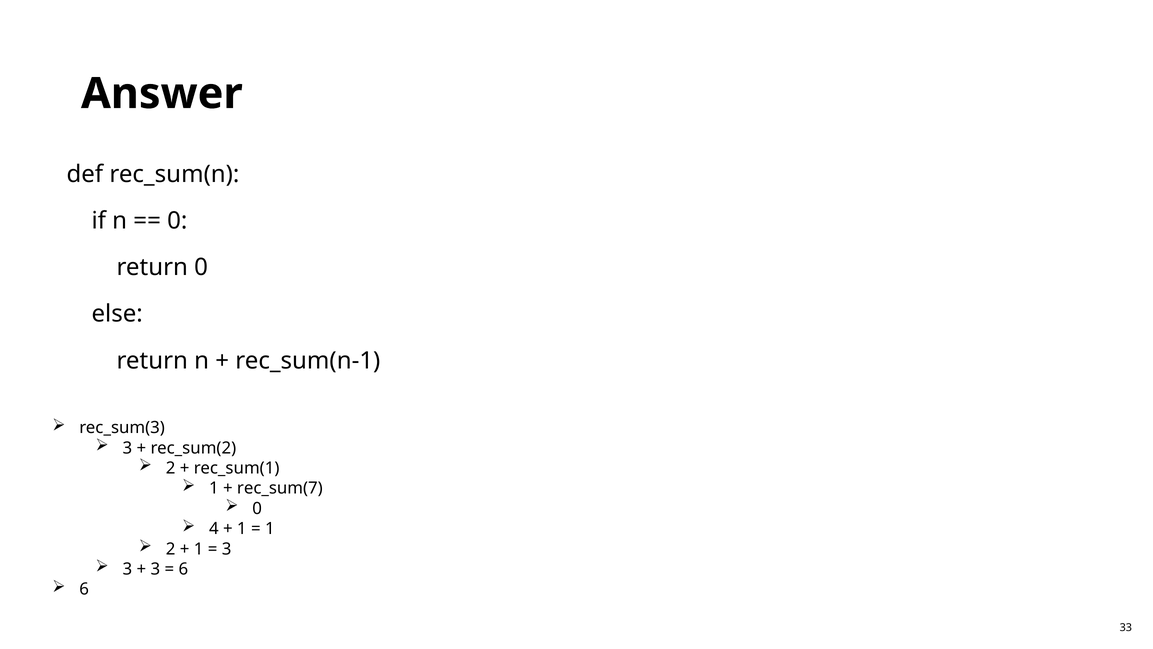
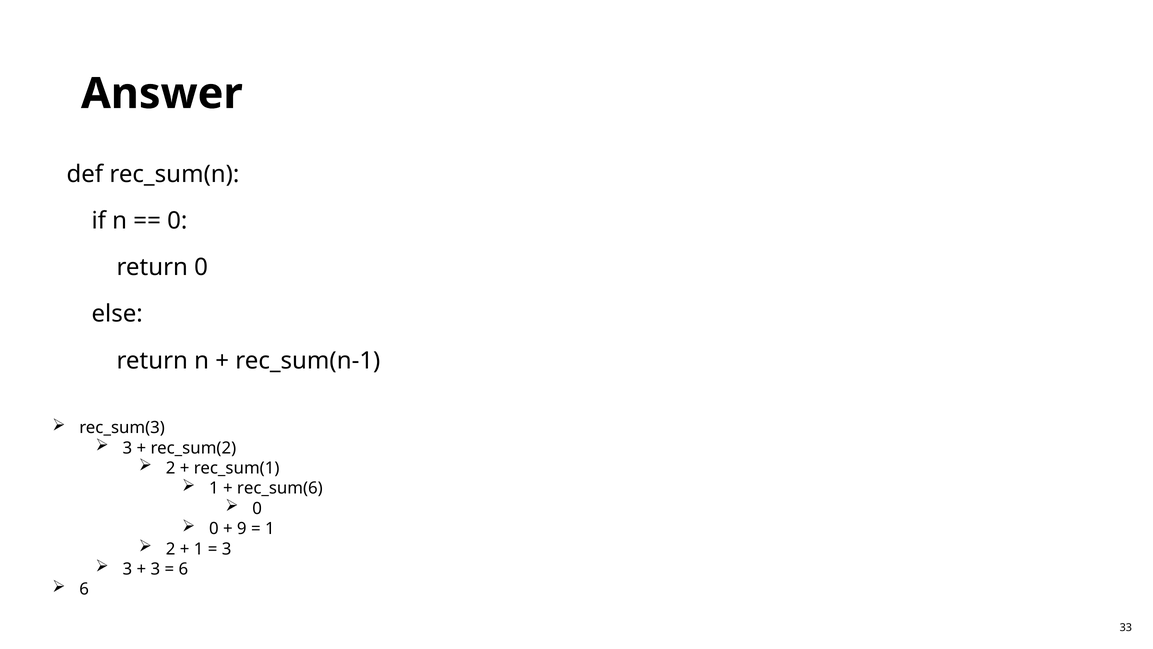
rec_sum(7: rec_sum(7 -> rec_sum(6
4 at (214, 528): 4 -> 0
1 at (242, 528): 1 -> 9
